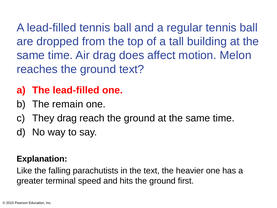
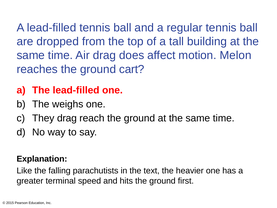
ground text: text -> cart
remain: remain -> weighs
